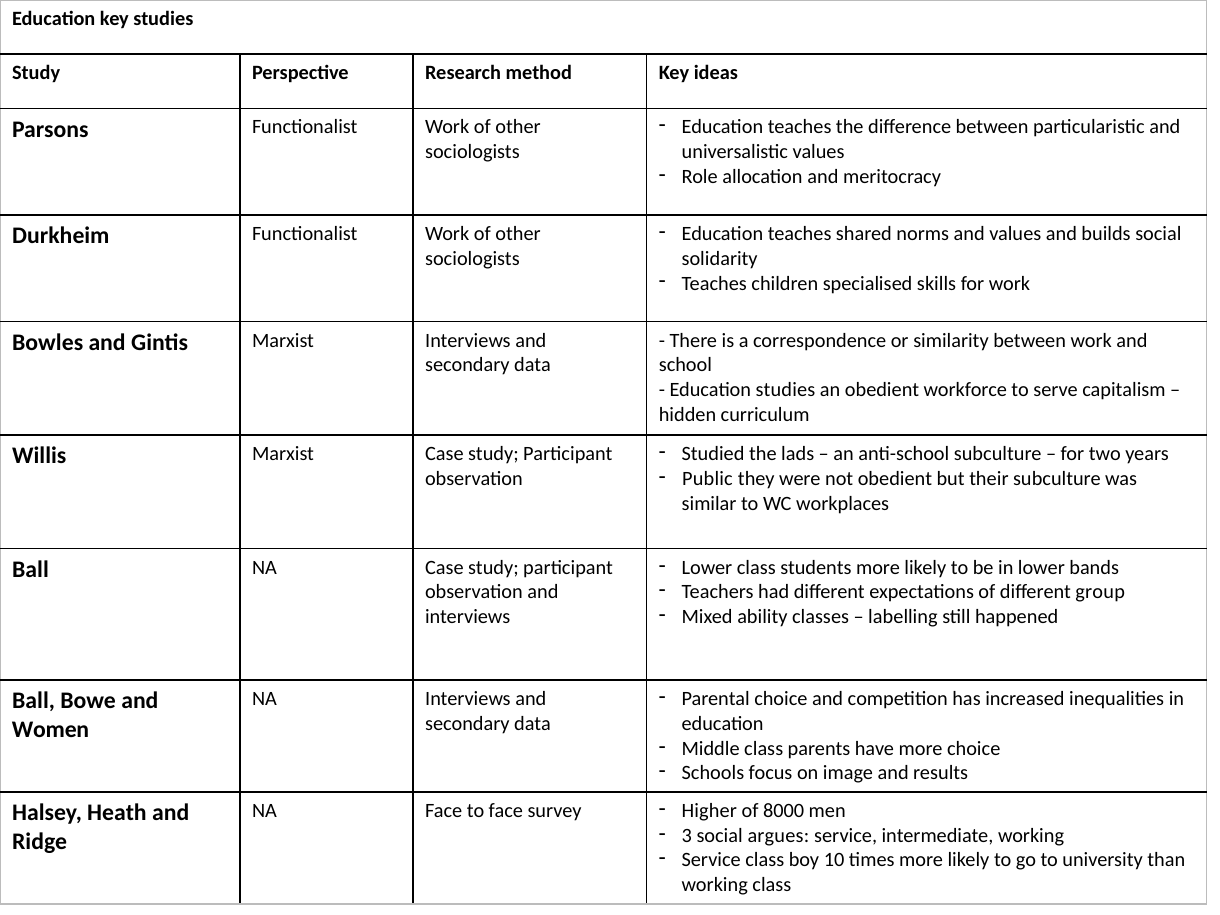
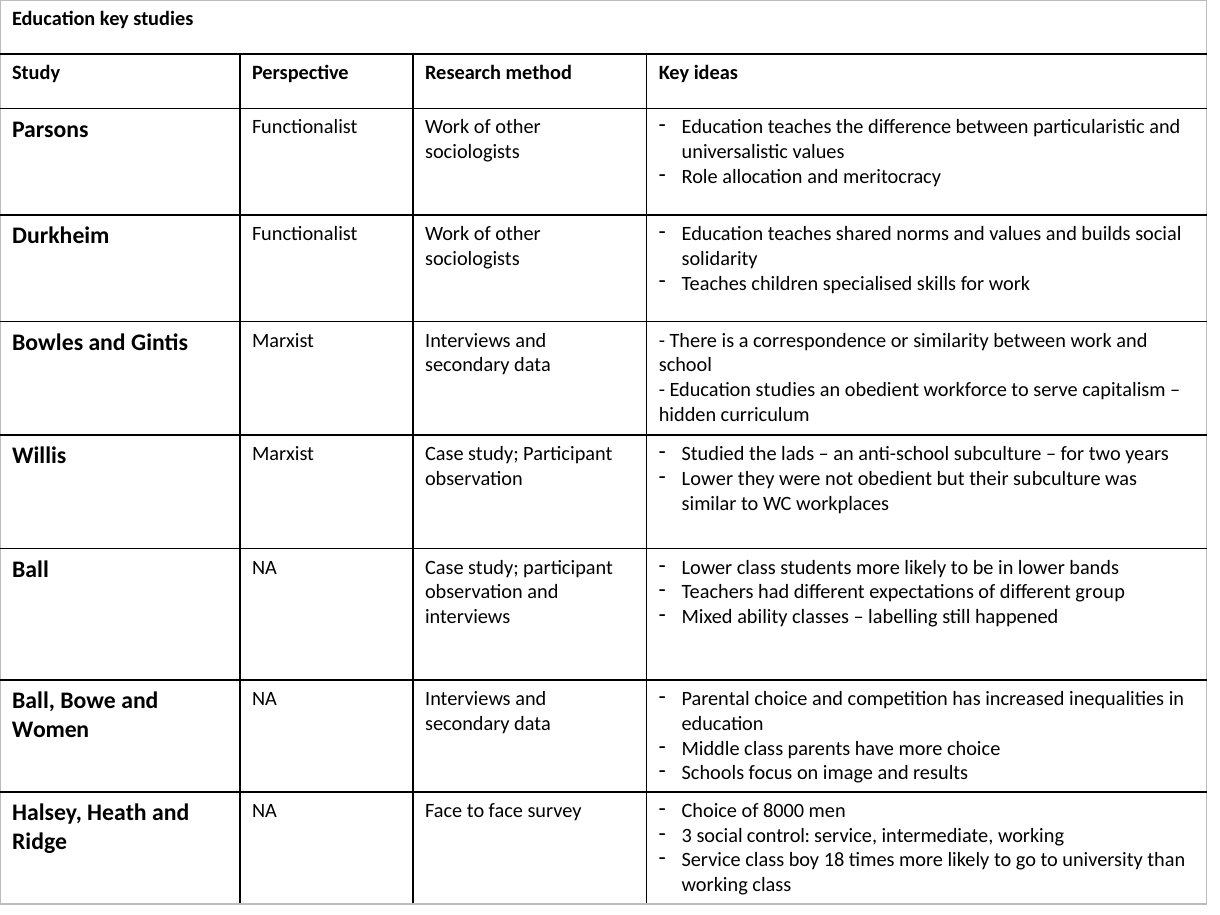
Public at (707, 479): Public -> Lower
Higher at (709, 811): Higher -> Choice
argues: argues -> control
10: 10 -> 18
